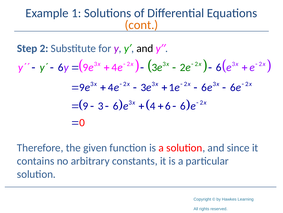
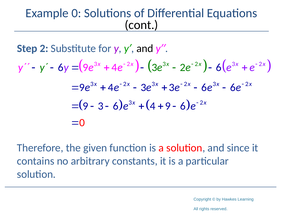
Example 1: 1 -> 0
cont colour: orange -> black
1 at (172, 87): 1 -> 3
6 at (168, 106): 6 -> 9
